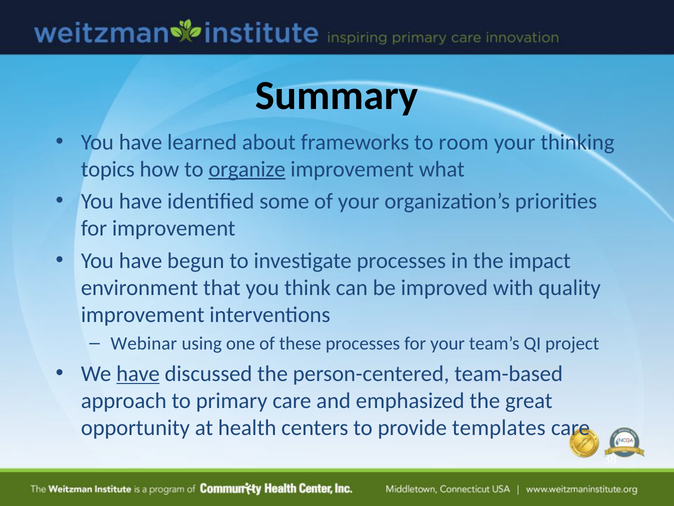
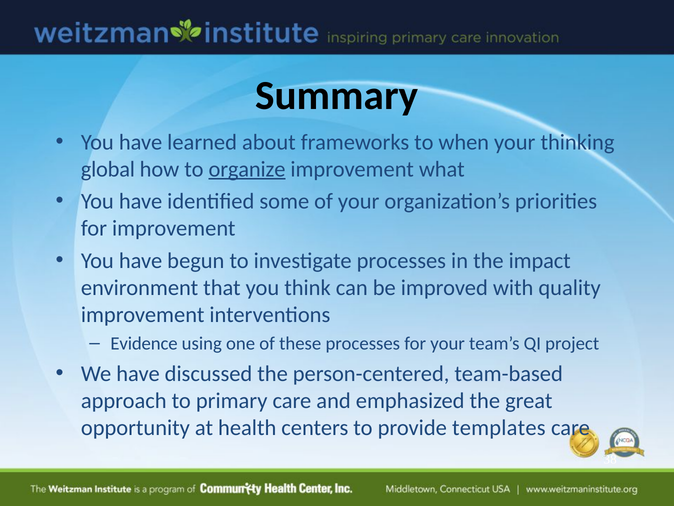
room: room -> when
topics: topics -> global
Webinar: Webinar -> Evidence
have at (138, 373) underline: present -> none
